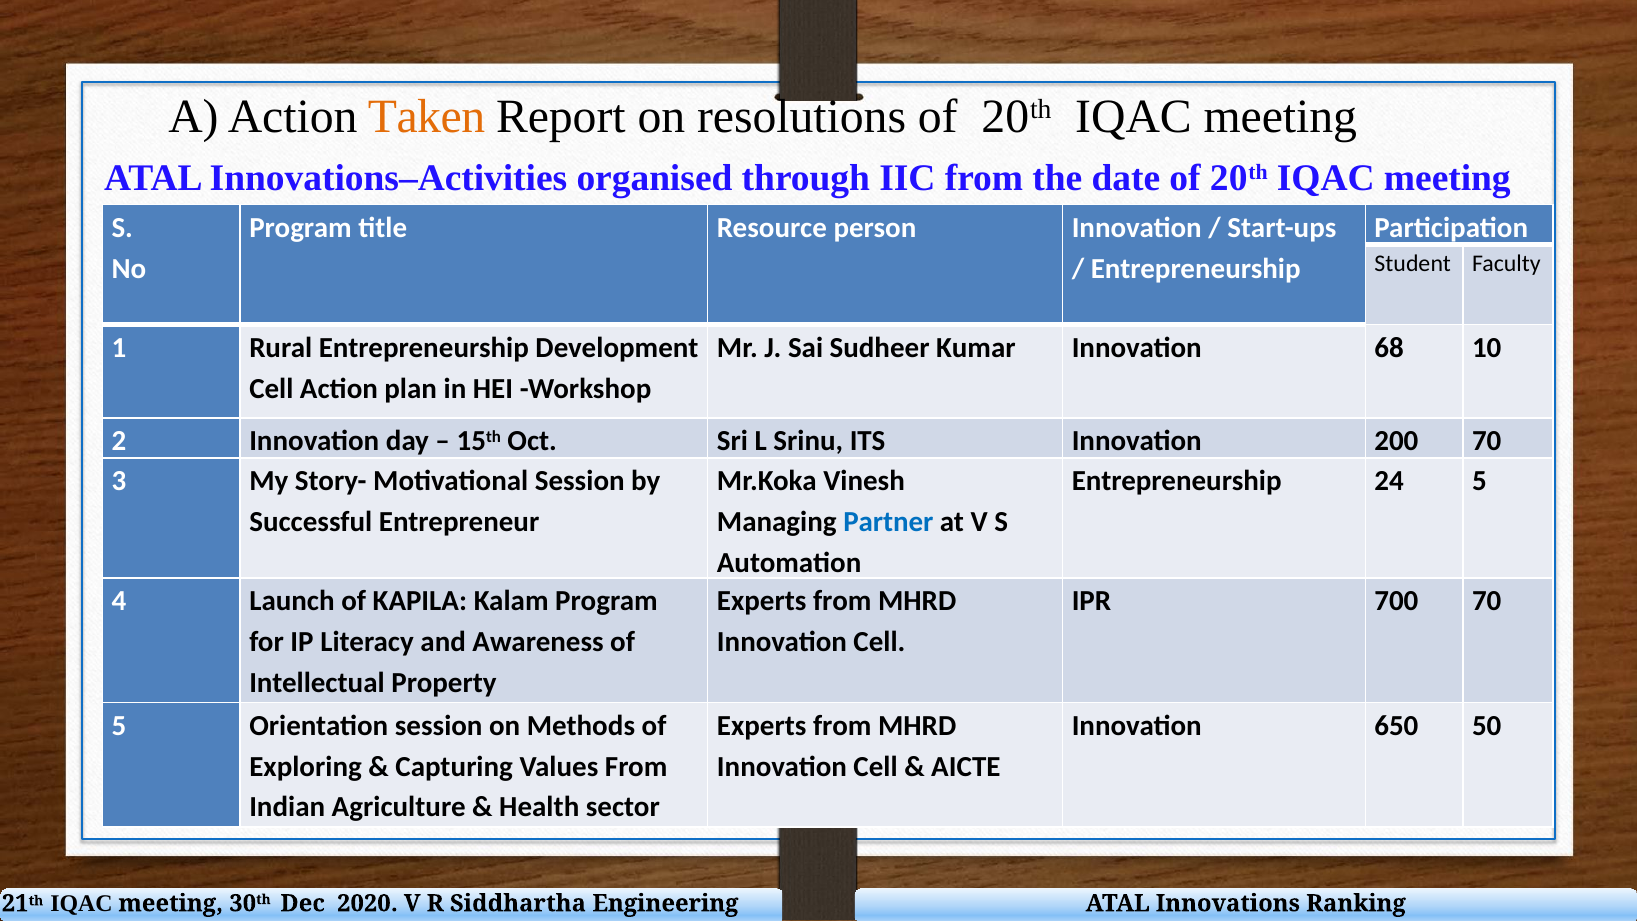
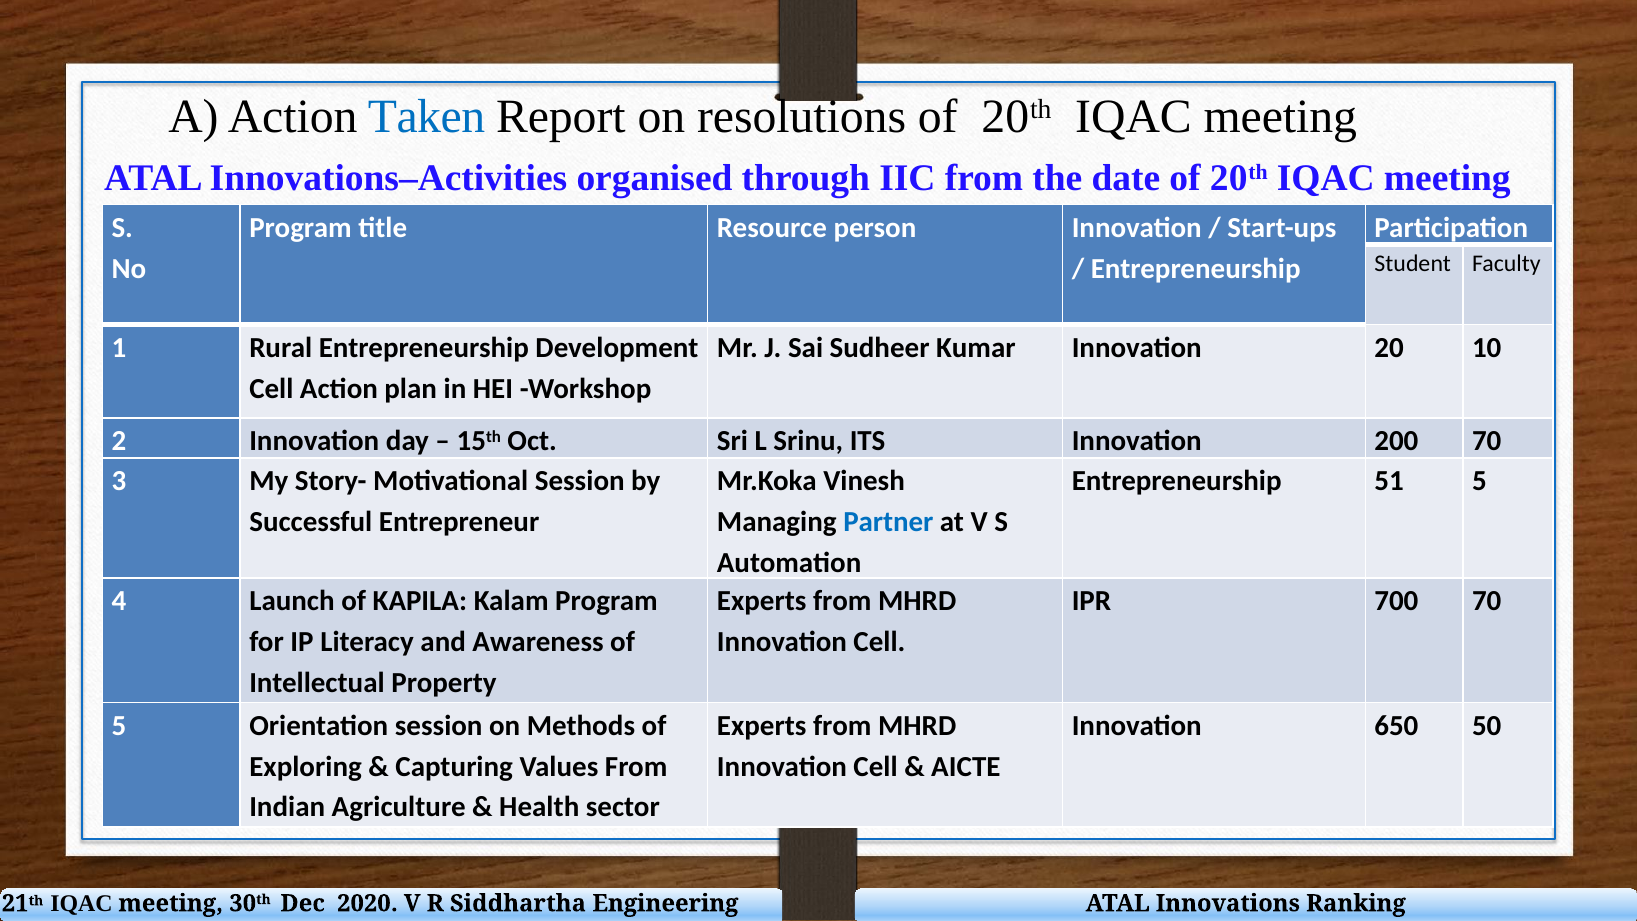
Taken colour: orange -> blue
68: 68 -> 20
24: 24 -> 51
